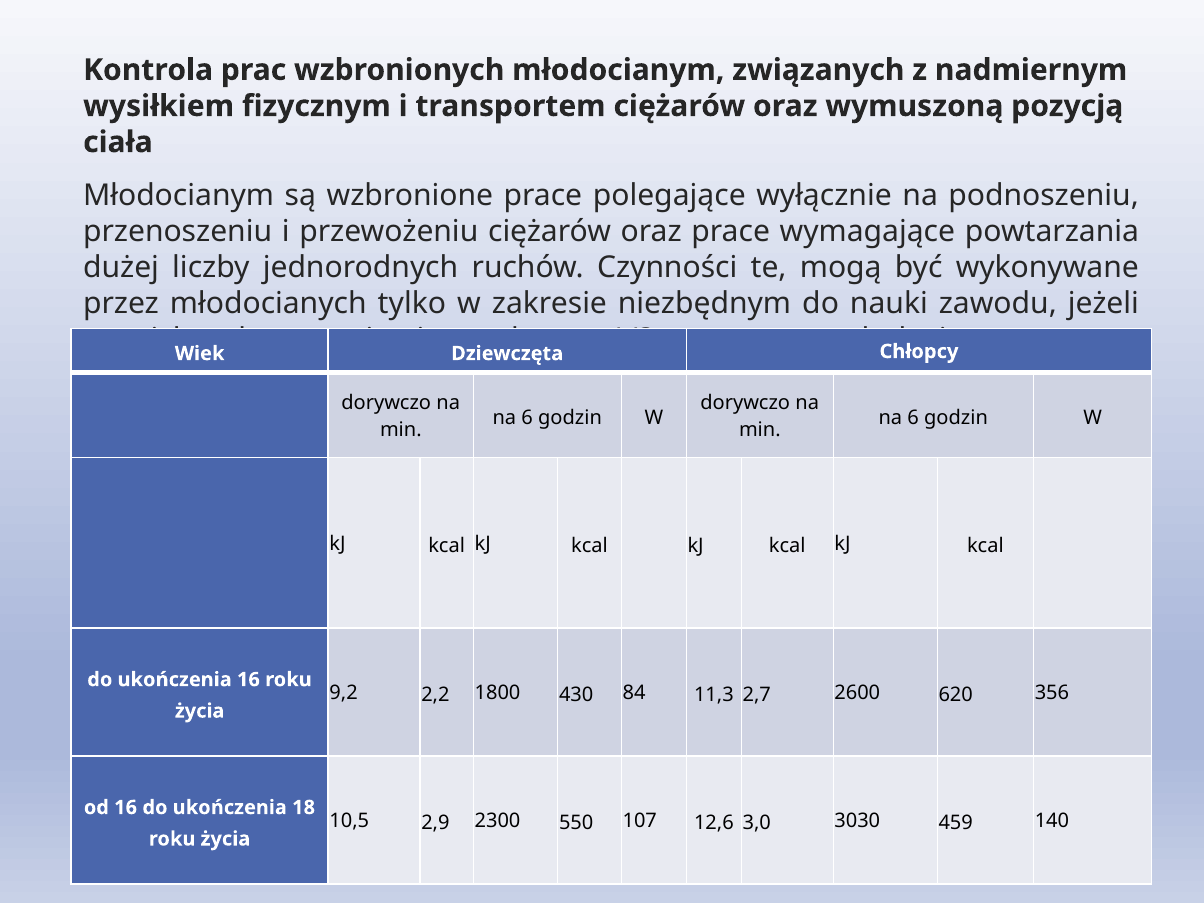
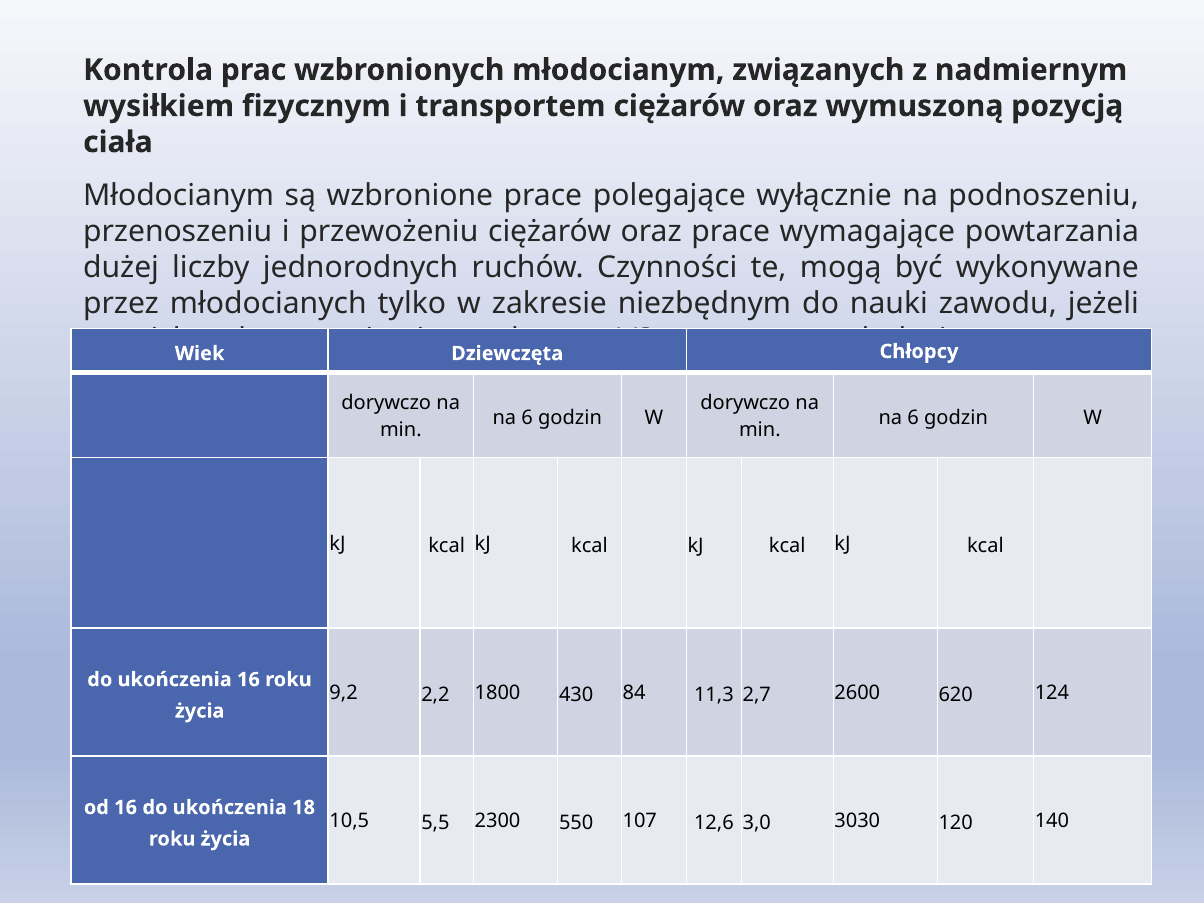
356: 356 -> 124
2,9: 2,9 -> 5,5
459: 459 -> 120
